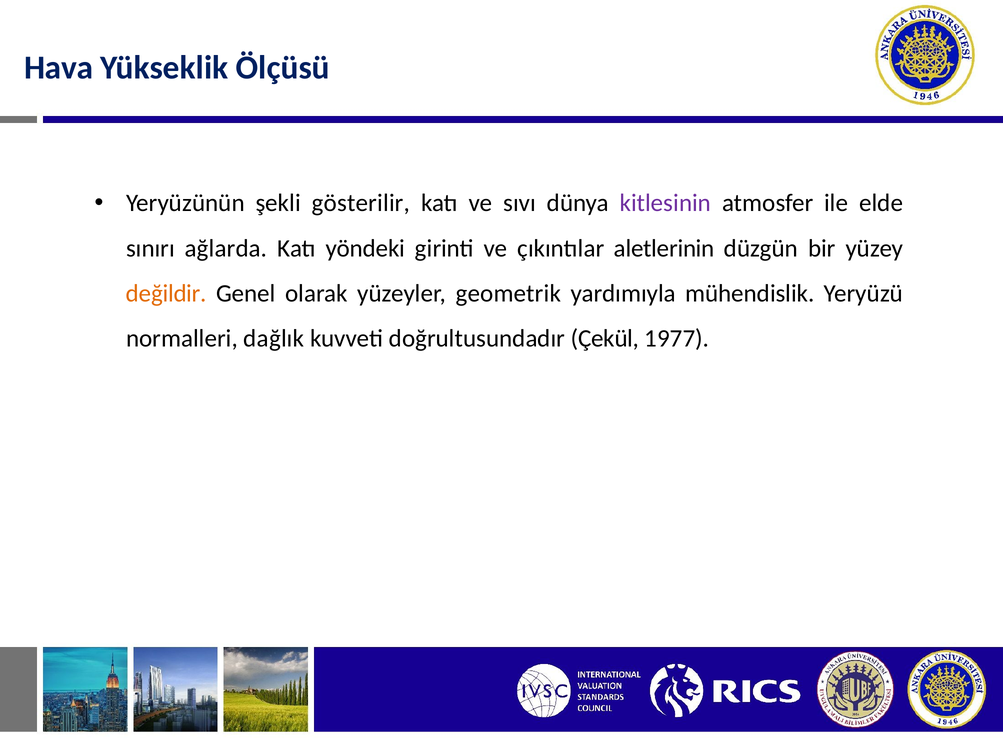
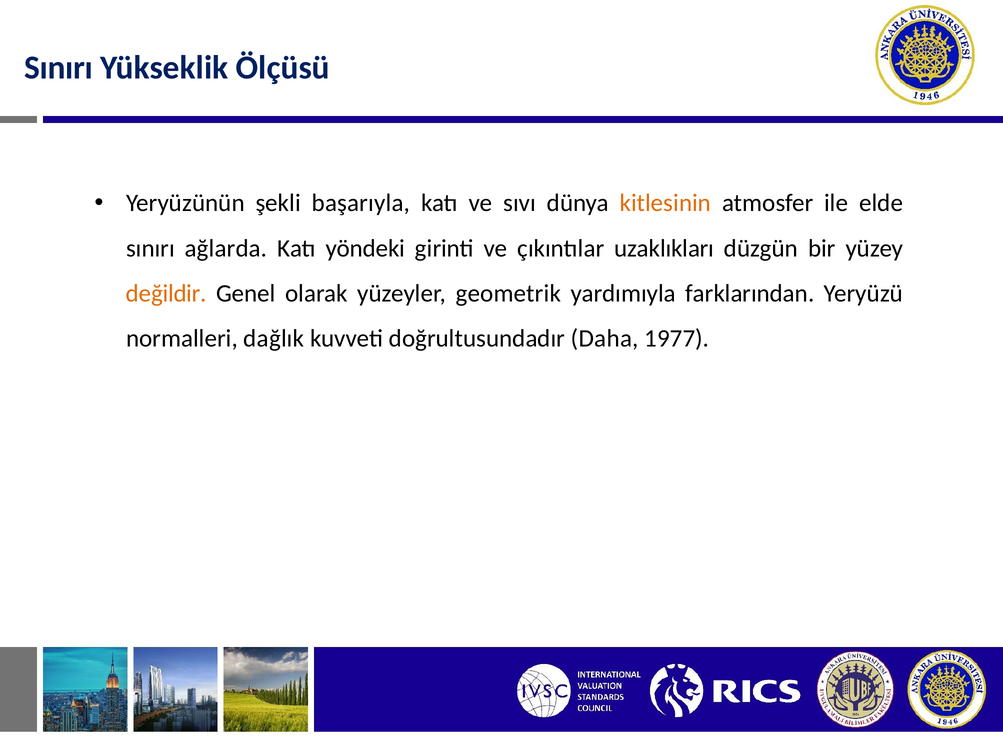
Hava at (59, 67): Hava -> Sınırı
gösterilir: gösterilir -> başarıyla
kitlesinin colour: purple -> orange
aletlerinin: aletlerinin -> uzaklıkları
mühendislik: mühendislik -> farklarından
Çekül: Çekül -> Daha
